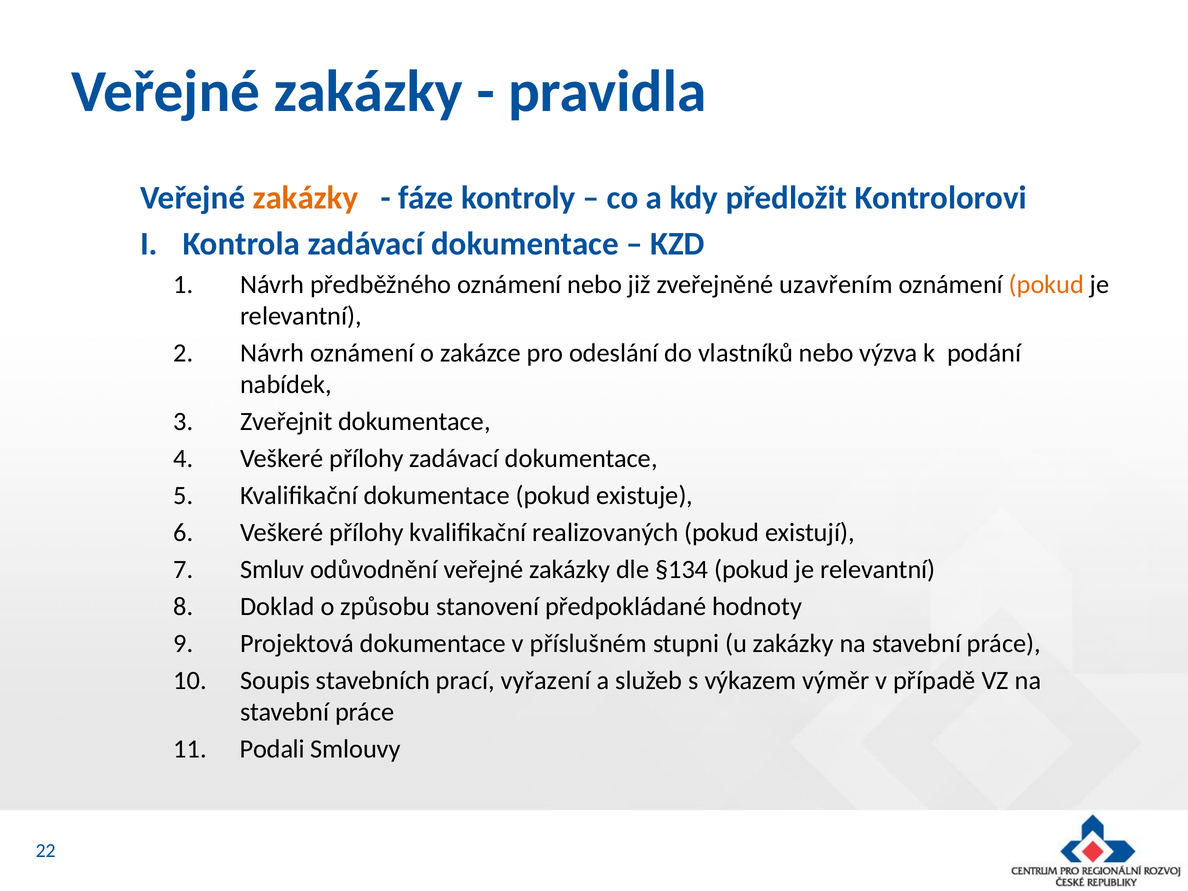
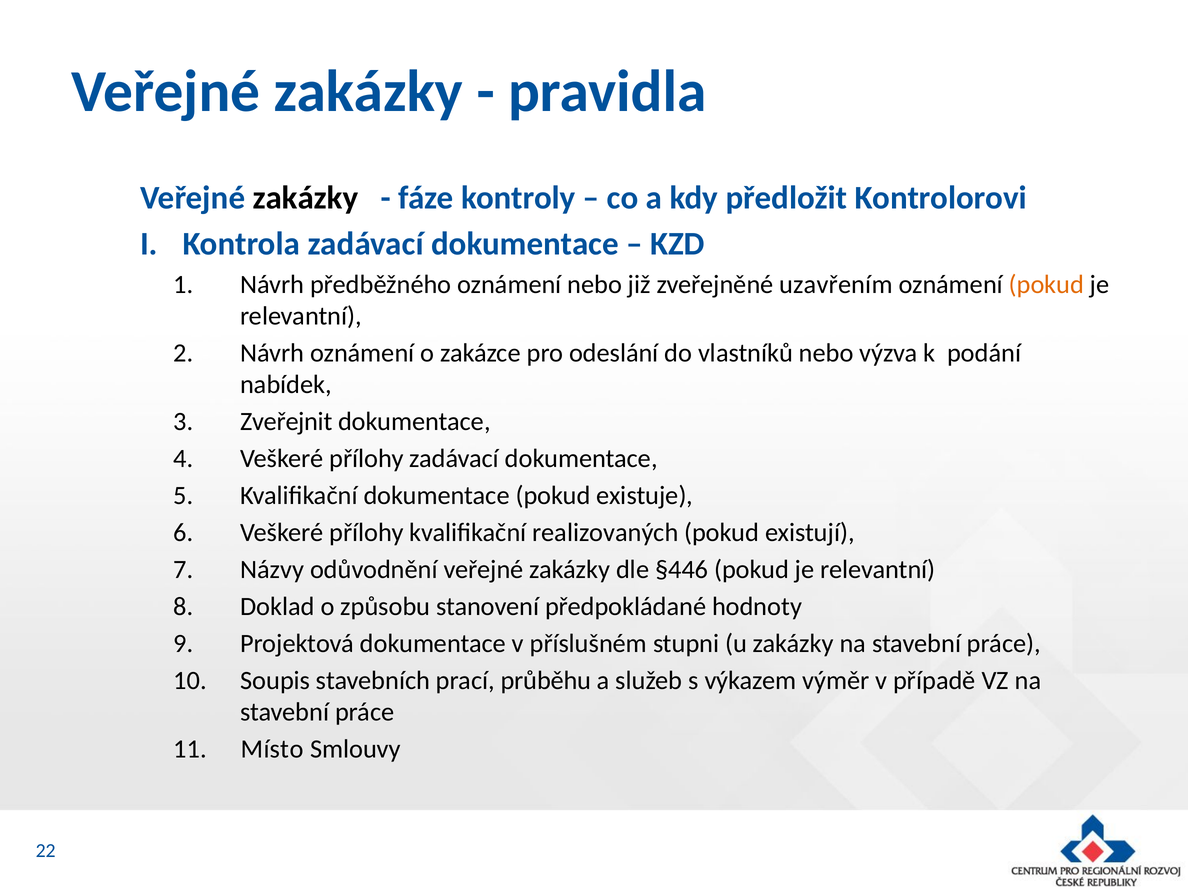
zakázky at (305, 198) colour: orange -> black
Smluv: Smluv -> Názvy
§134: §134 -> §446
vyřazení: vyřazení -> průběhu
Podali: Podali -> Místo
